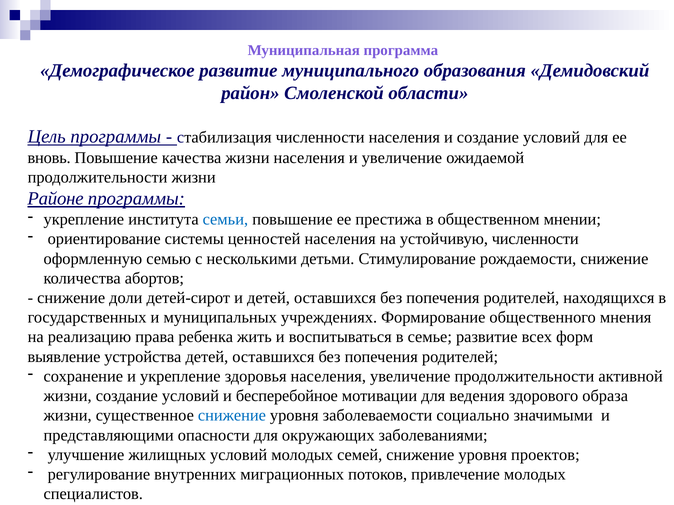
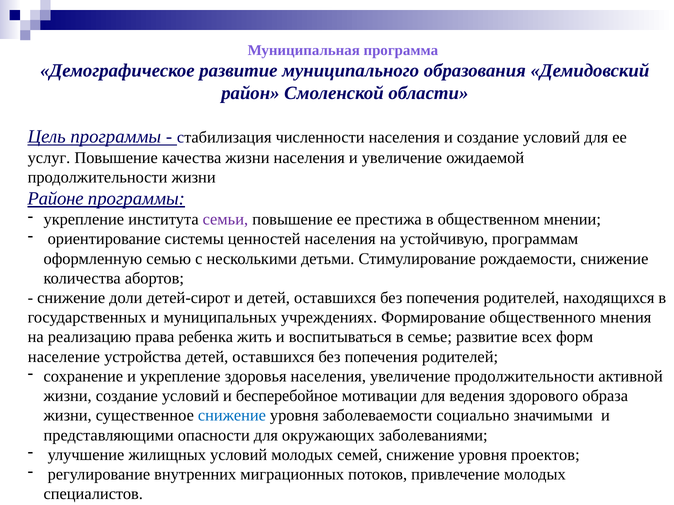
вновь: вновь -> услуг
семьи colour: blue -> purple
устойчивую численности: численности -> программам
выявление: выявление -> население
